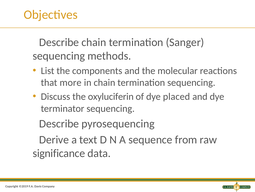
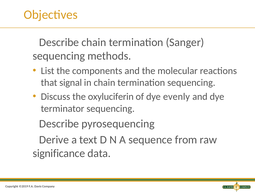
more: more -> signal
placed: placed -> evenly
